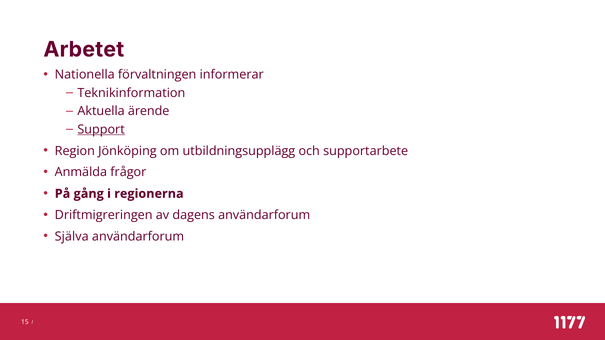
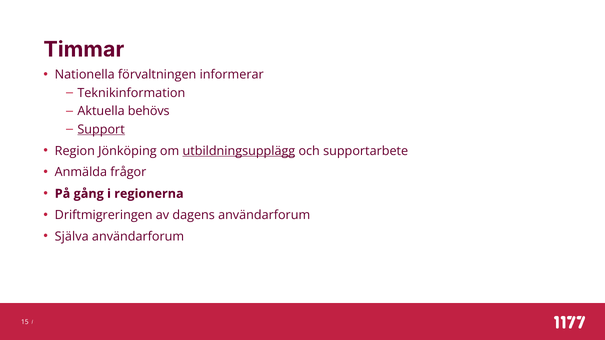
Arbetet: Arbetet -> Timmar
ärende: ärende -> behövs
utbildningsupplägg underline: none -> present
